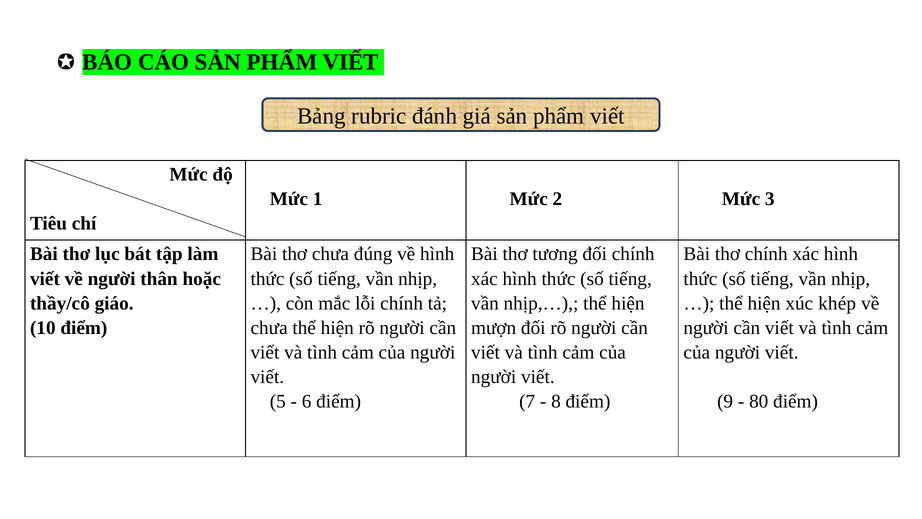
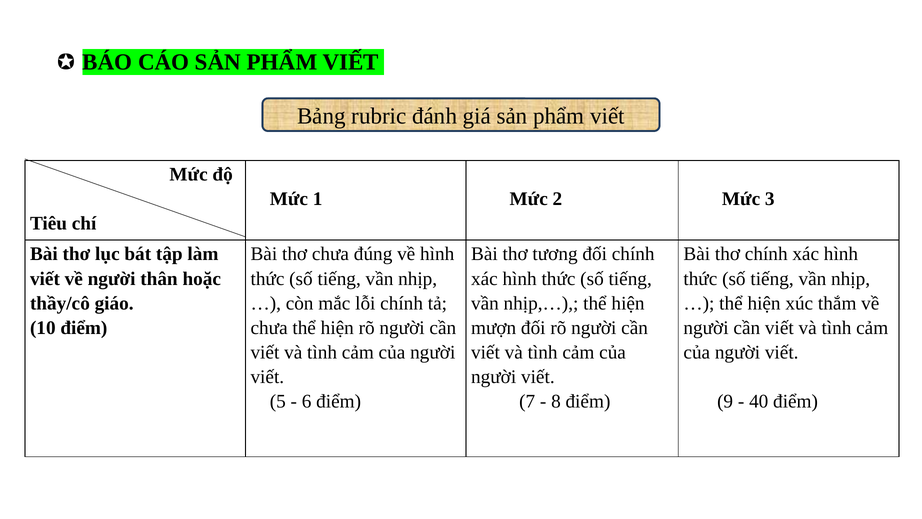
khép: khép -> thắm
80: 80 -> 40
